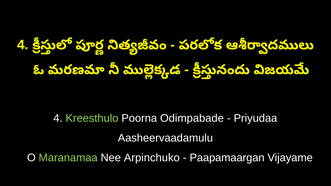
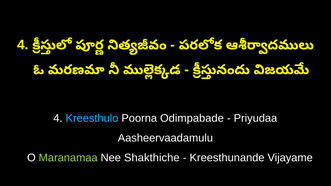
Kreesthulo colour: light green -> light blue
Arpinchuko: Arpinchuko -> Shakthiche
Paapamaargan: Paapamaargan -> Kreesthunande
